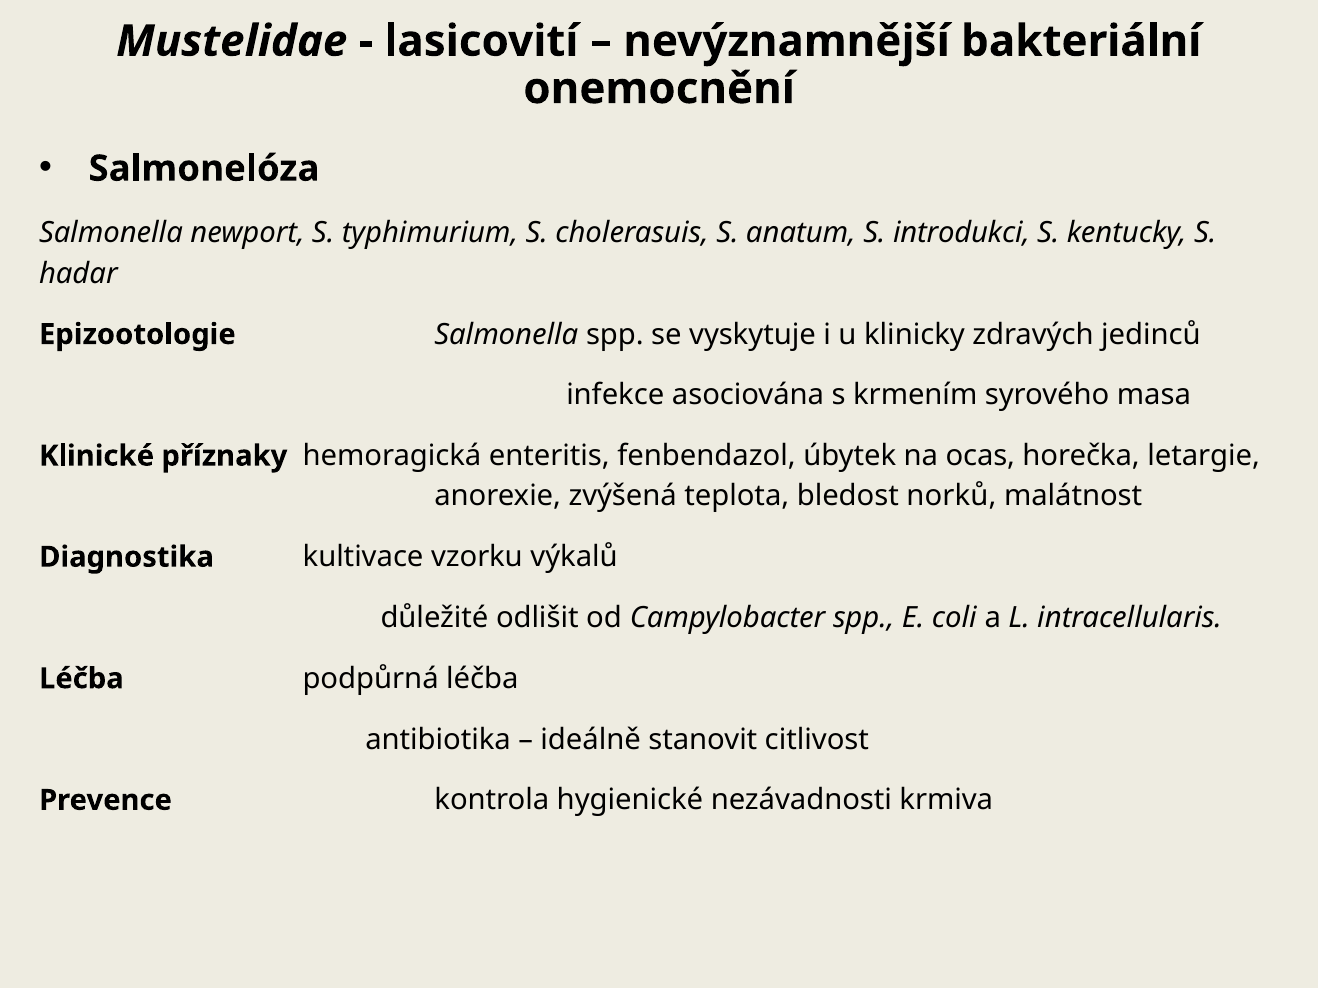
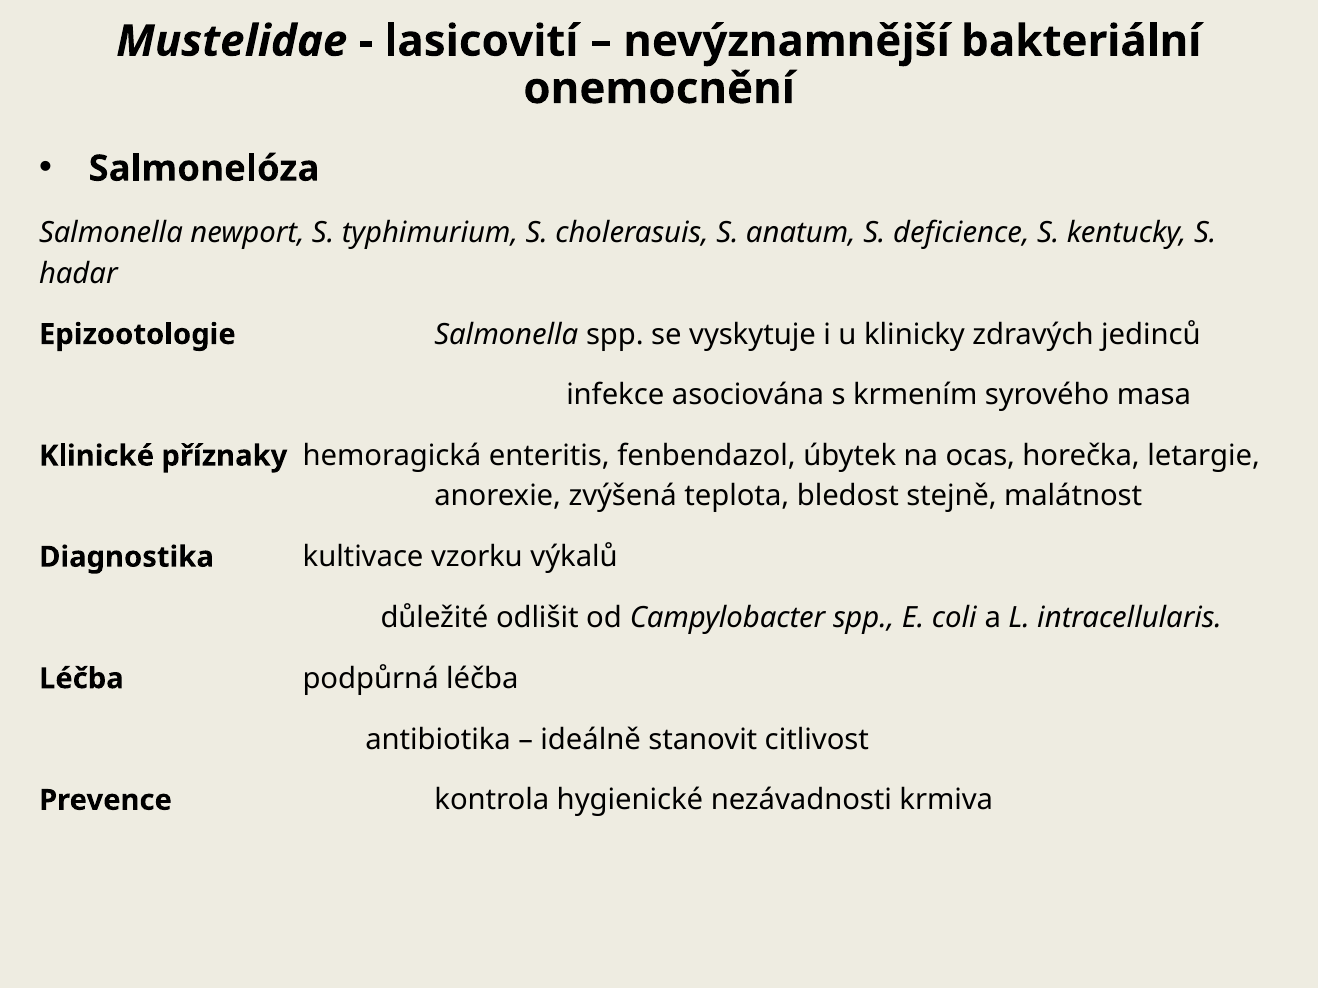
introdukci: introdukci -> deficience
norků: norků -> stejně
